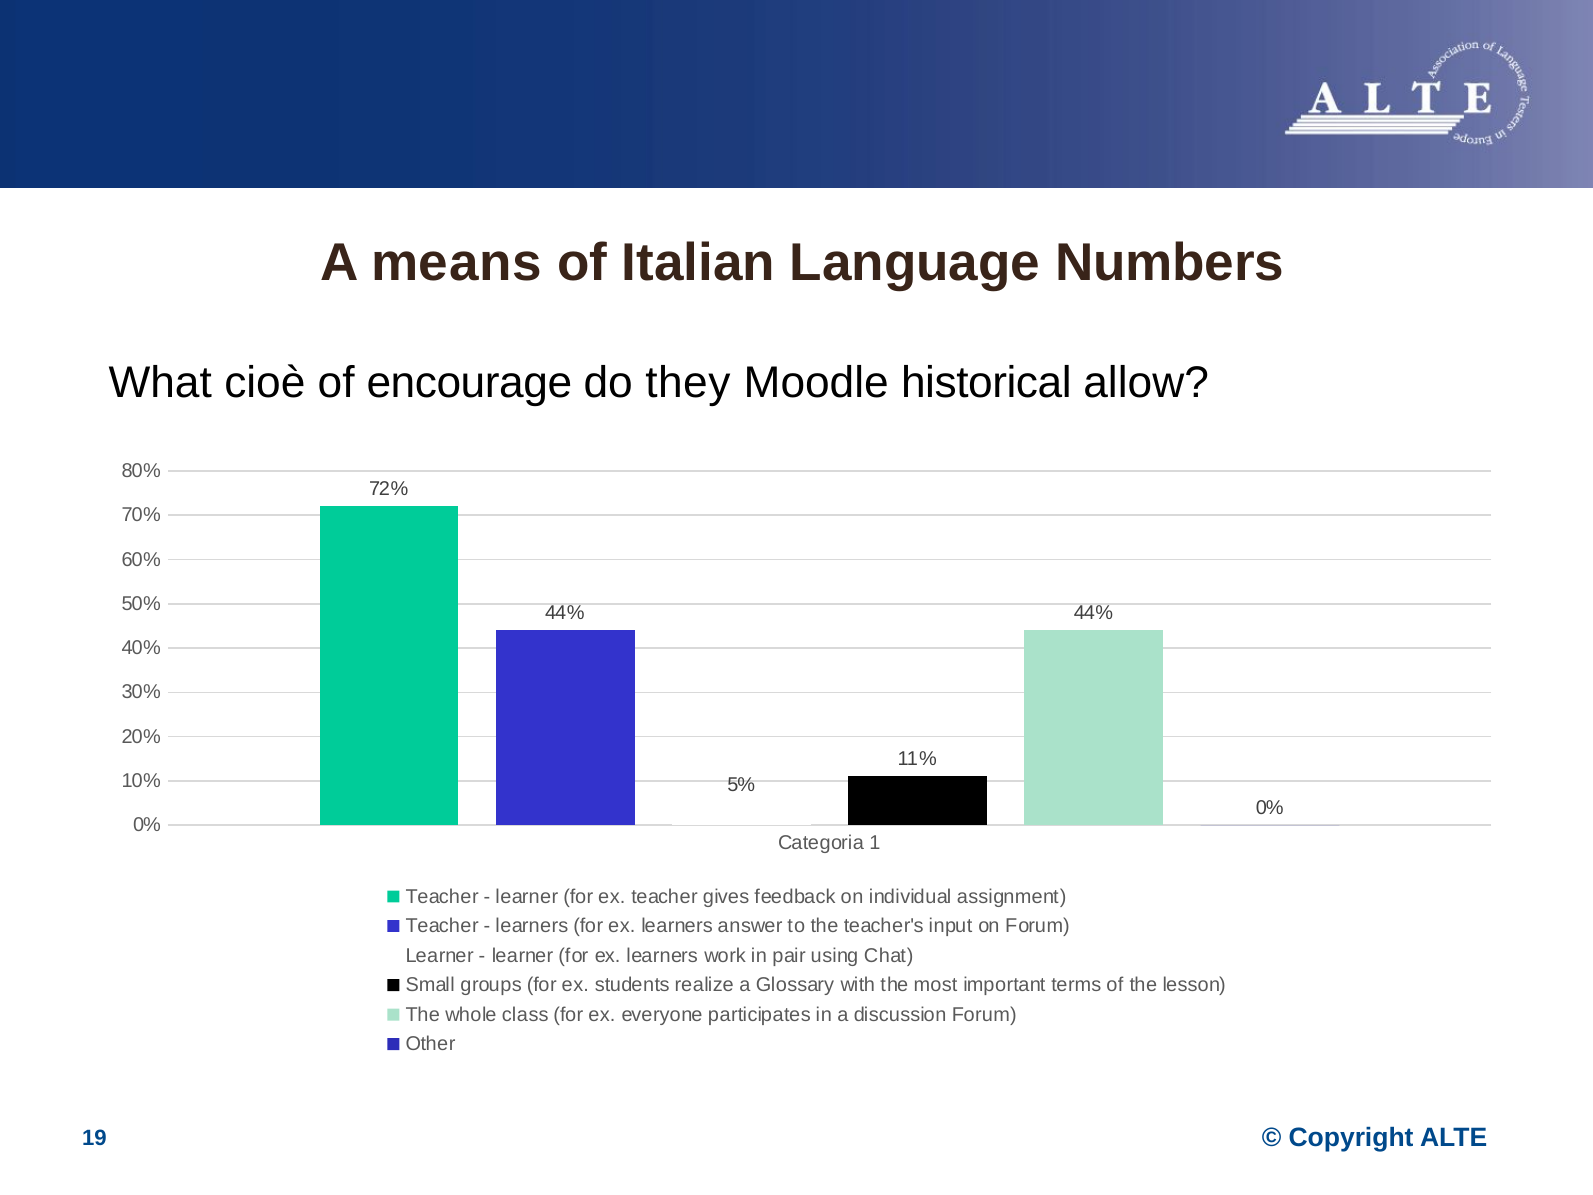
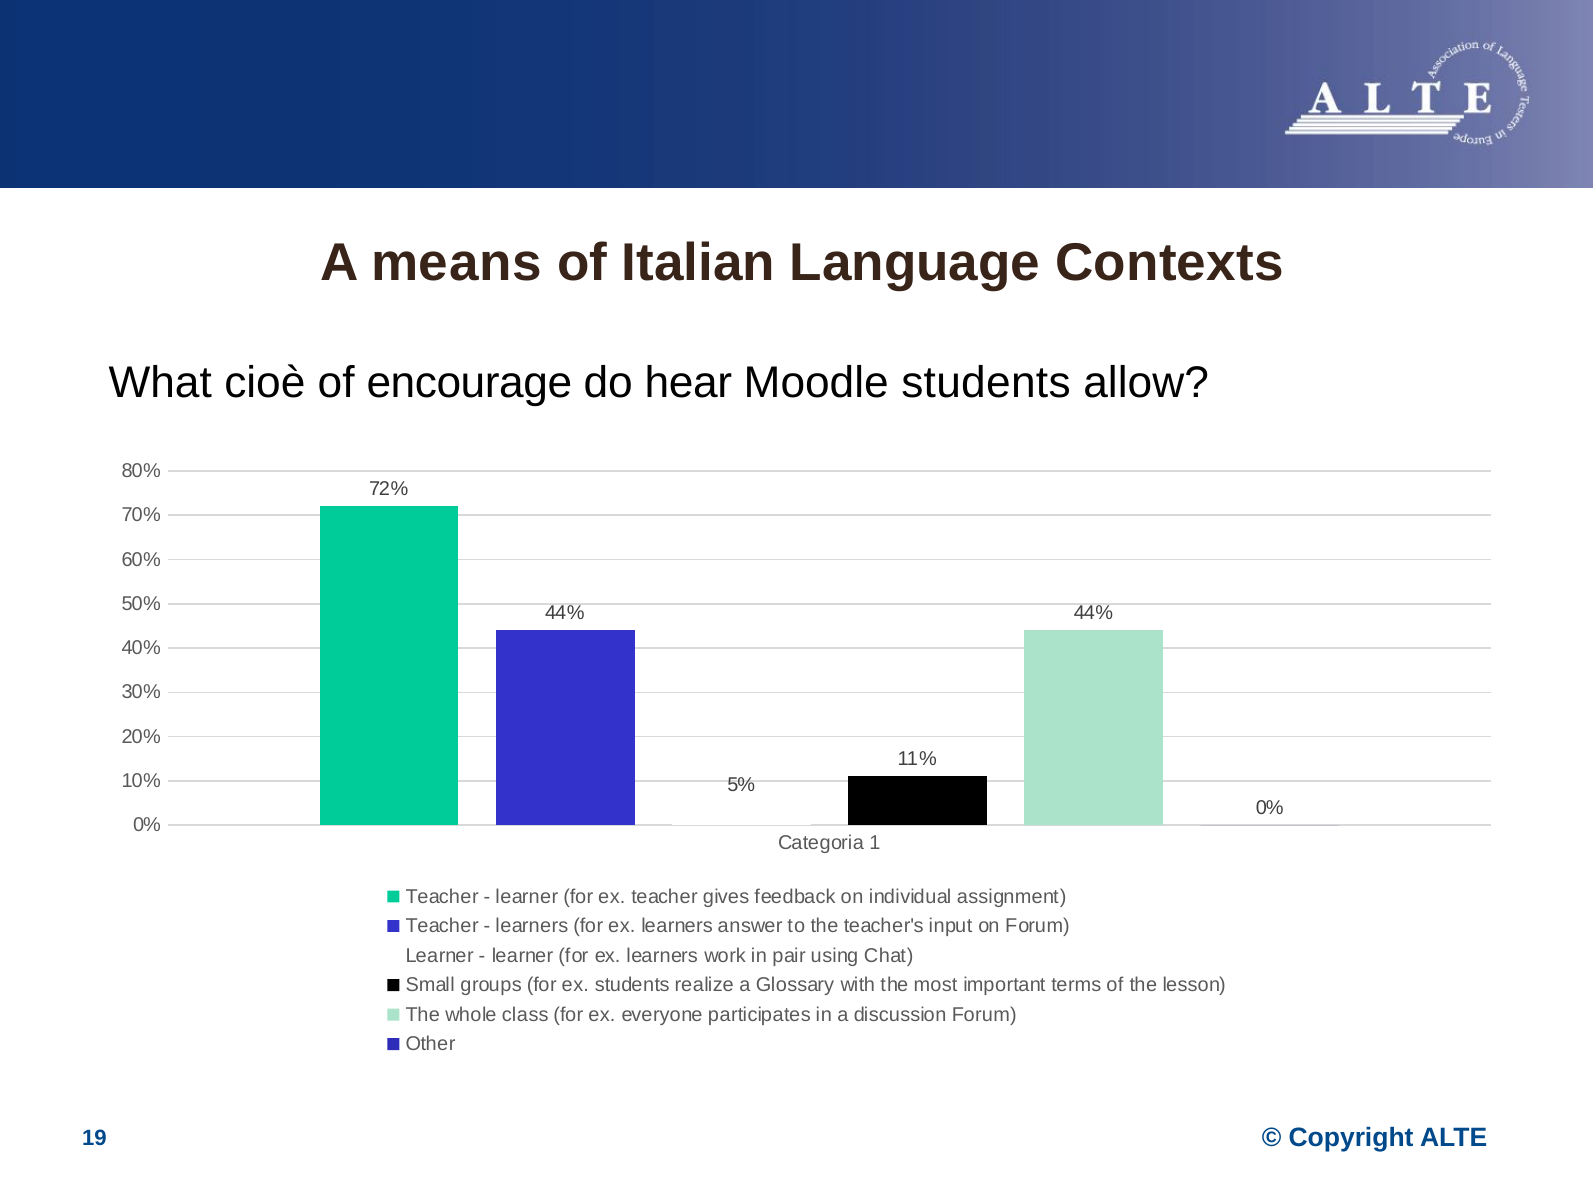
Numbers: Numbers -> Contexts
they: they -> hear
Moodle historical: historical -> students
